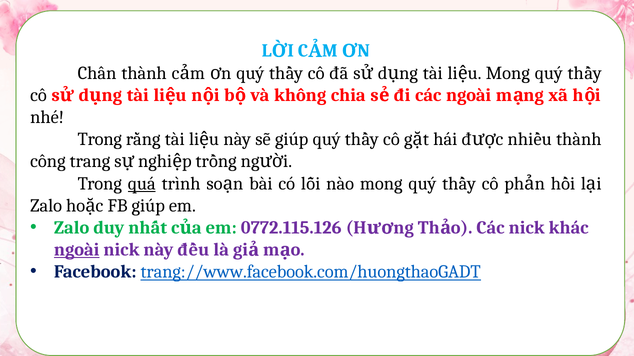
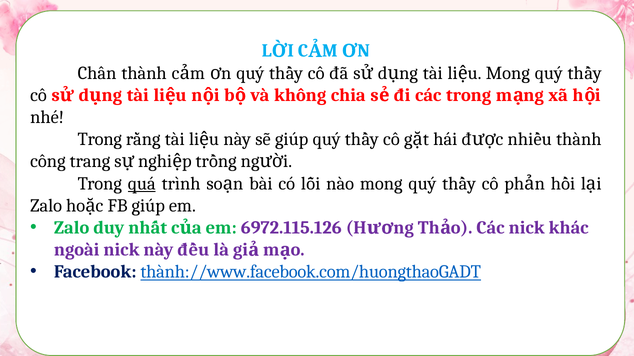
các ngoài: ngoài -> trong
0772.115.126: 0772.115.126 -> 6972.115.126
ngoài at (77, 250) underline: present -> none
trang://www.facebook.com/huongthaoGADT: trang://www.facebook.com/huongthaoGADT -> thành://www.facebook.com/huongthaoGADT
